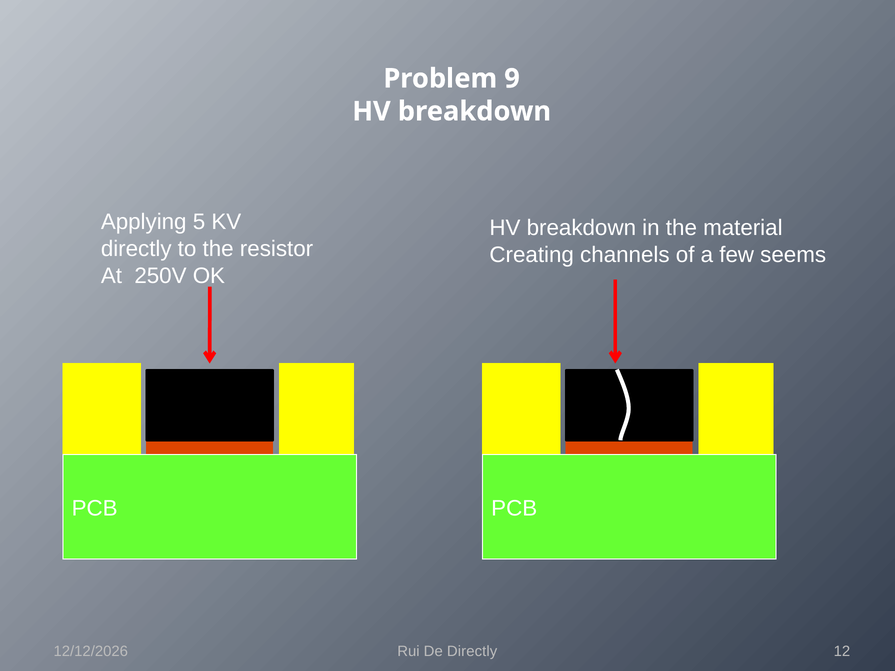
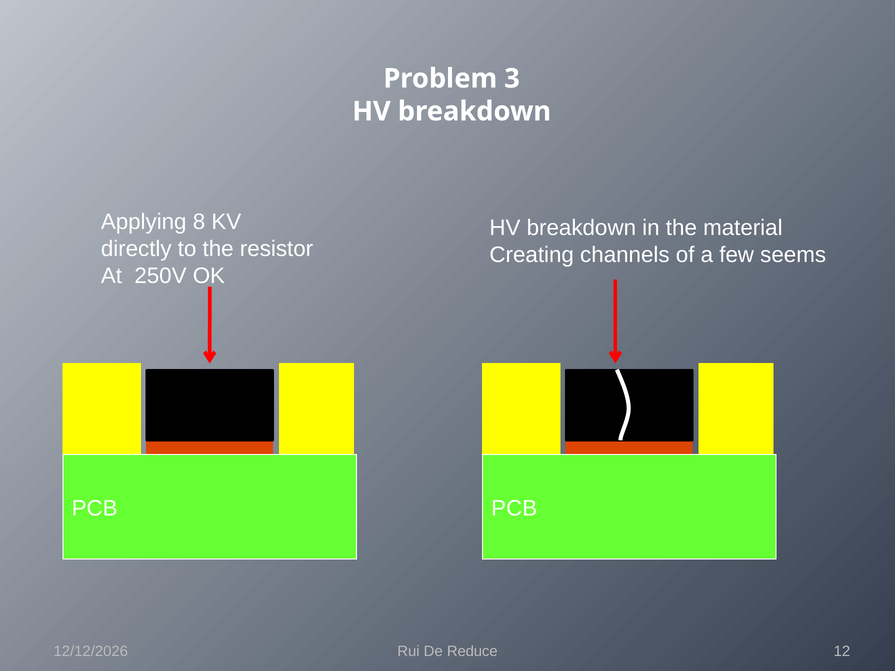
9: 9 -> 3
5: 5 -> 8
De Directly: Directly -> Reduce
